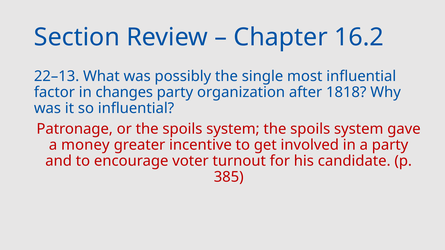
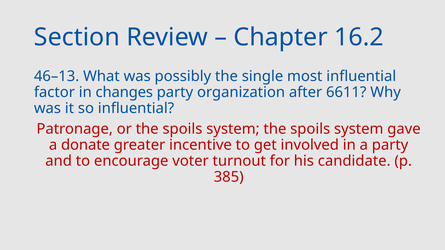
22–13: 22–13 -> 46–13
1818: 1818 -> 6611
money: money -> donate
